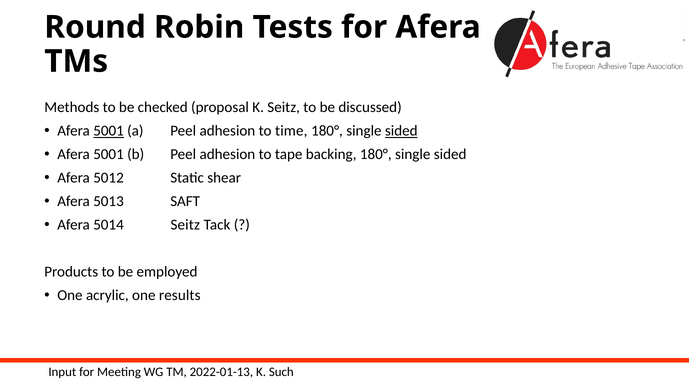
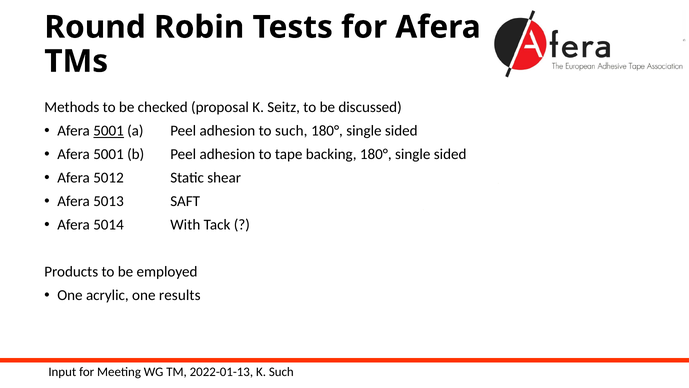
to time: time -> such
sided at (401, 131) underline: present -> none
5014 Seitz: Seitz -> With
